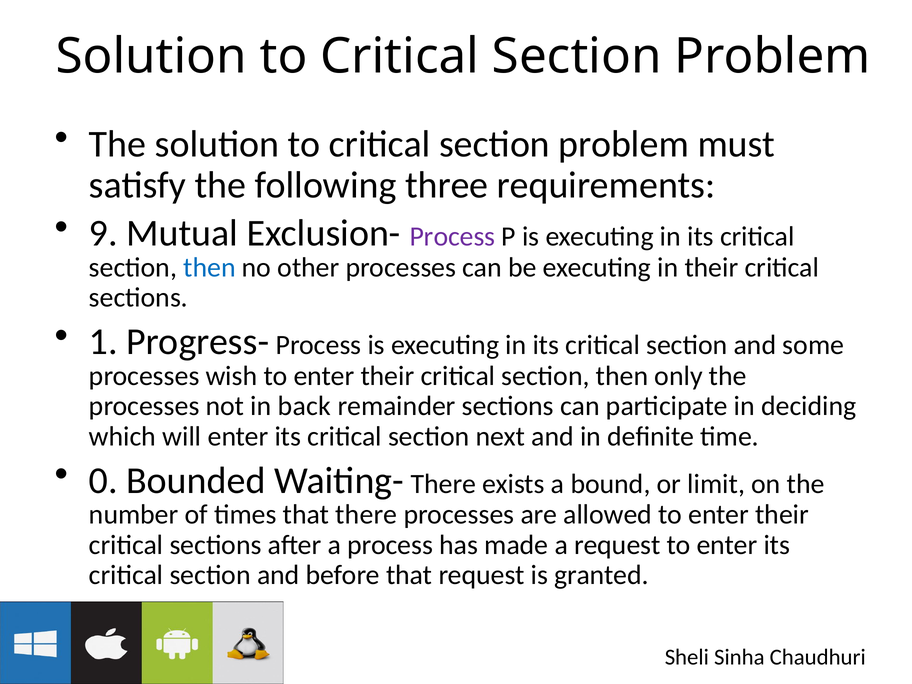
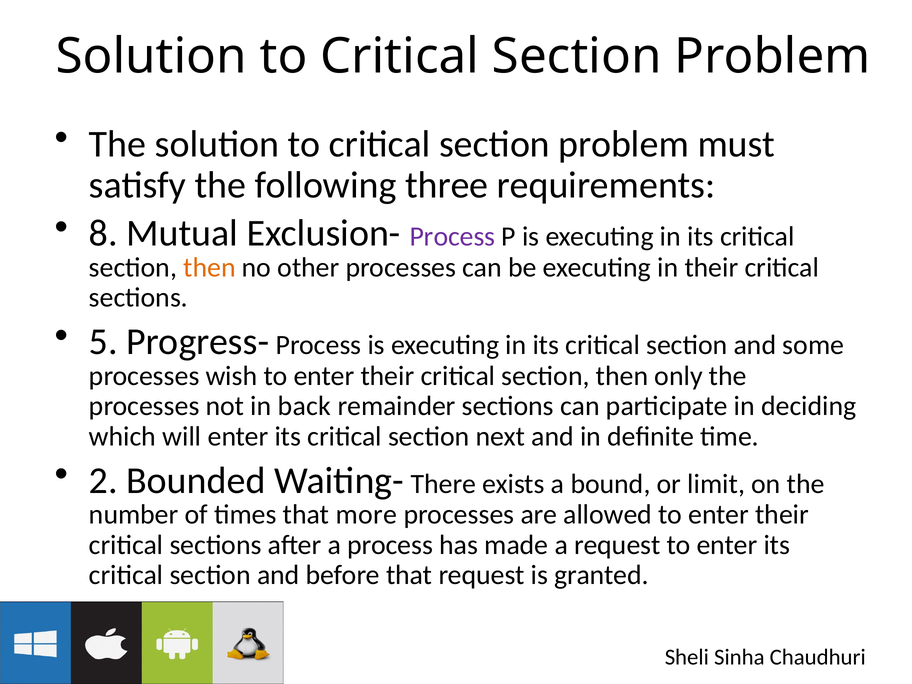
9: 9 -> 8
then at (209, 268) colour: blue -> orange
1: 1 -> 5
0: 0 -> 2
that there: there -> more
